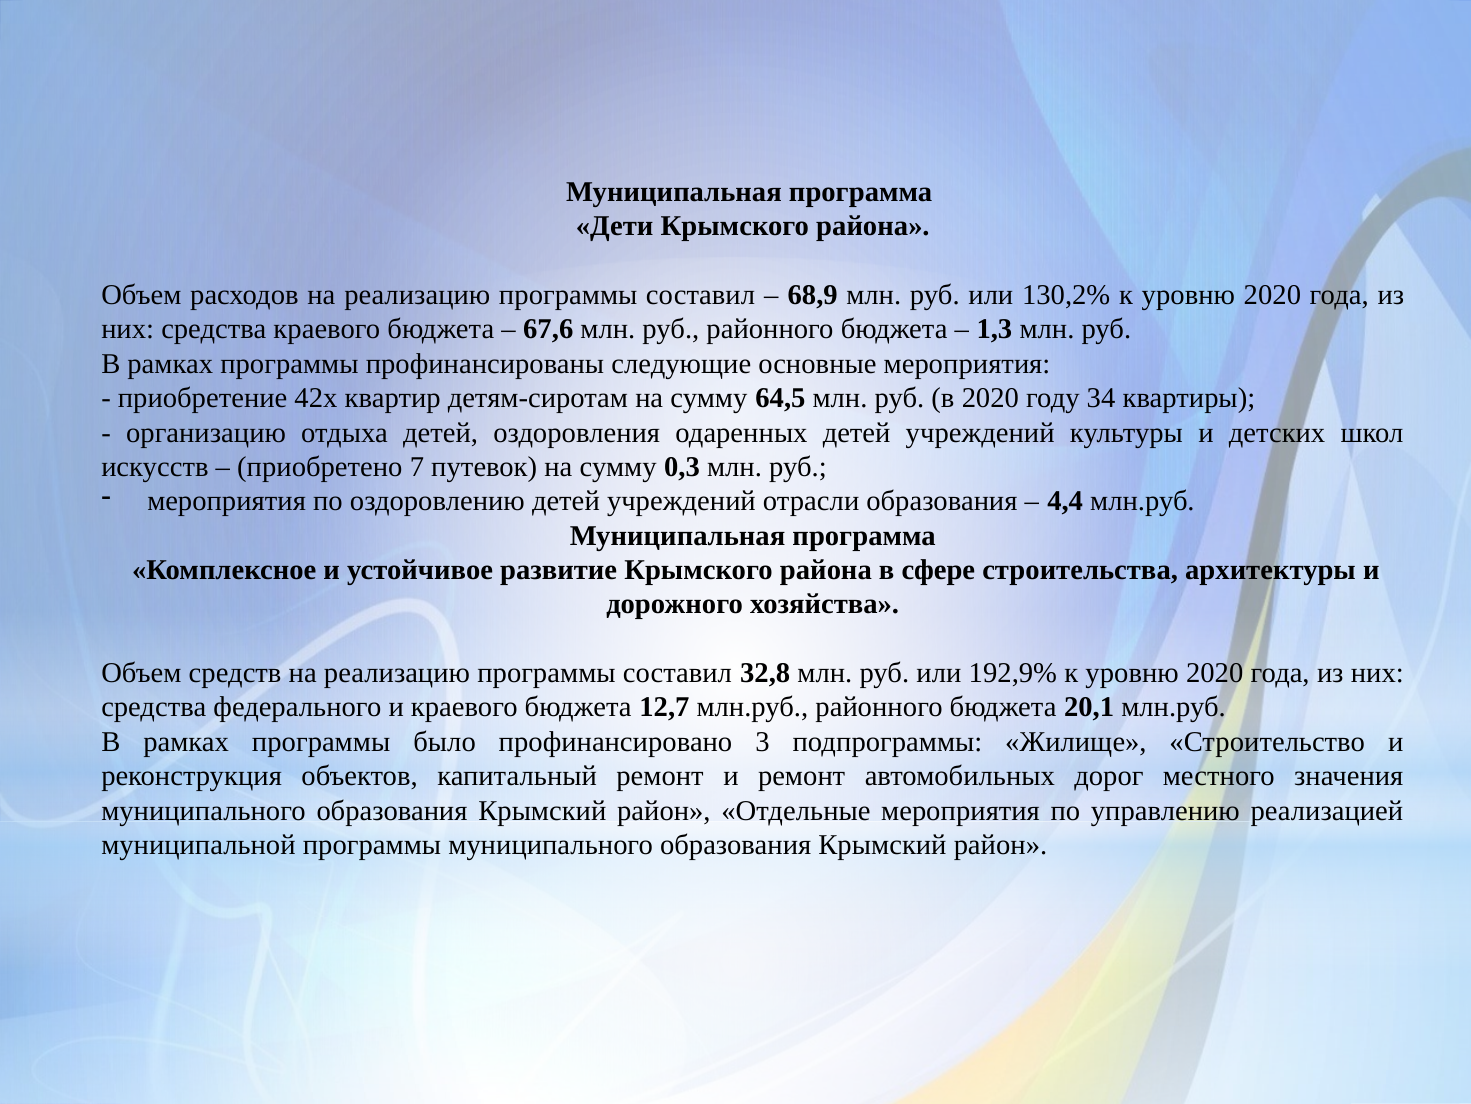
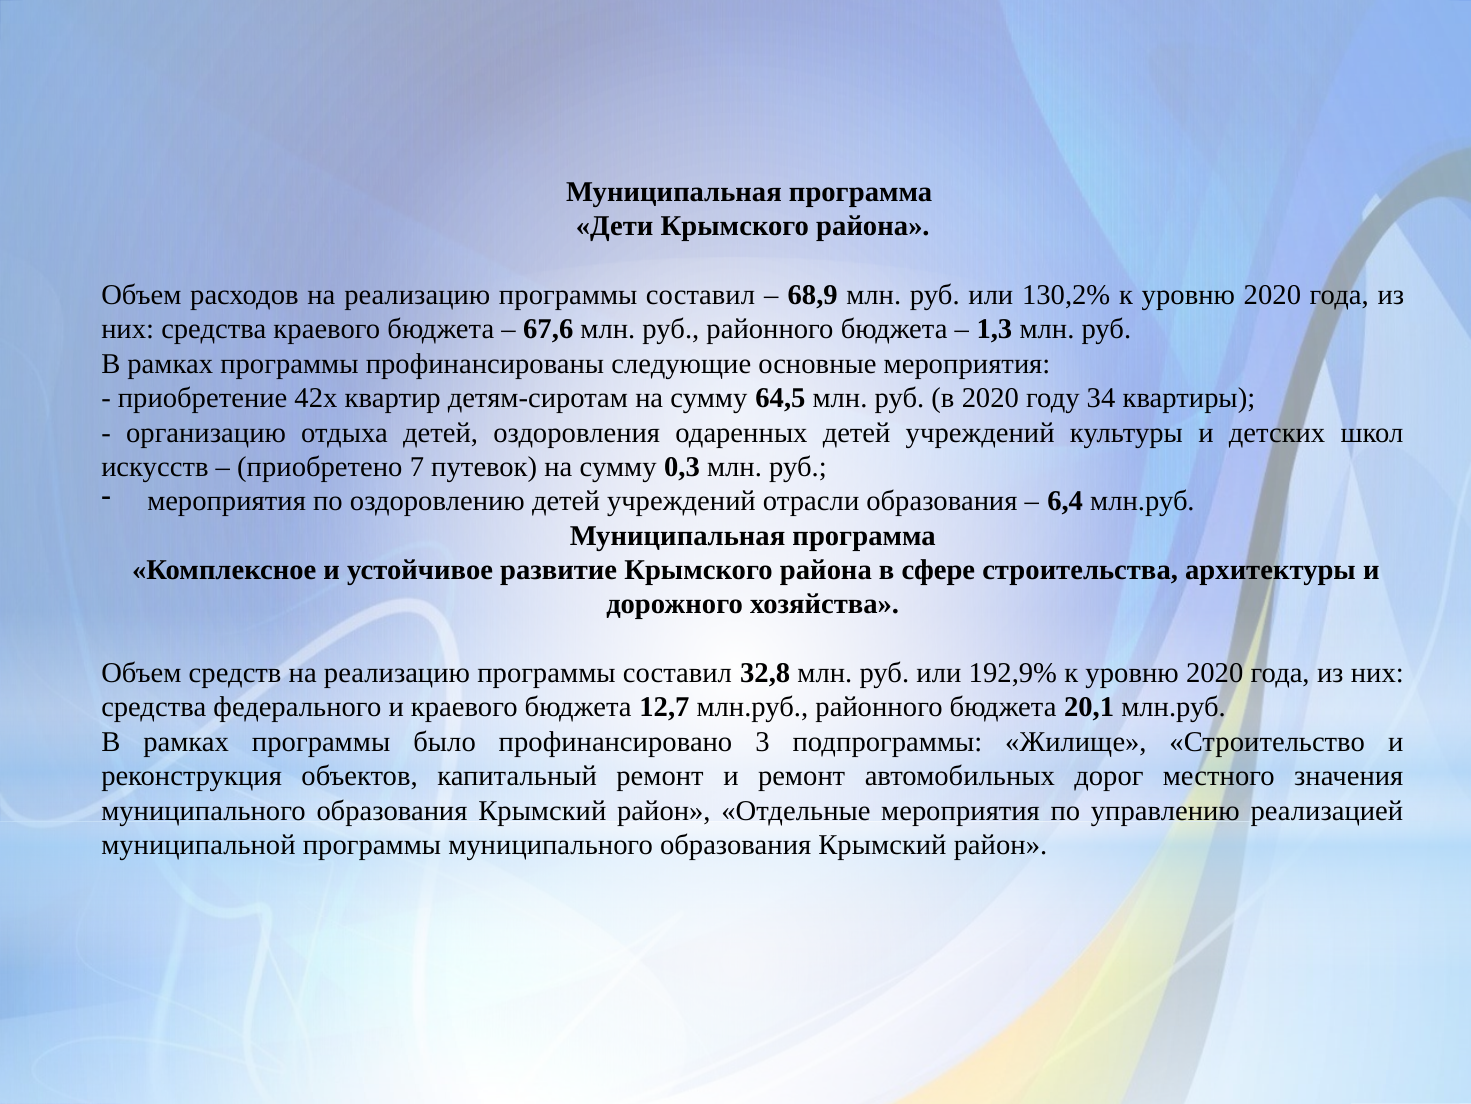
4,4: 4,4 -> 6,4
